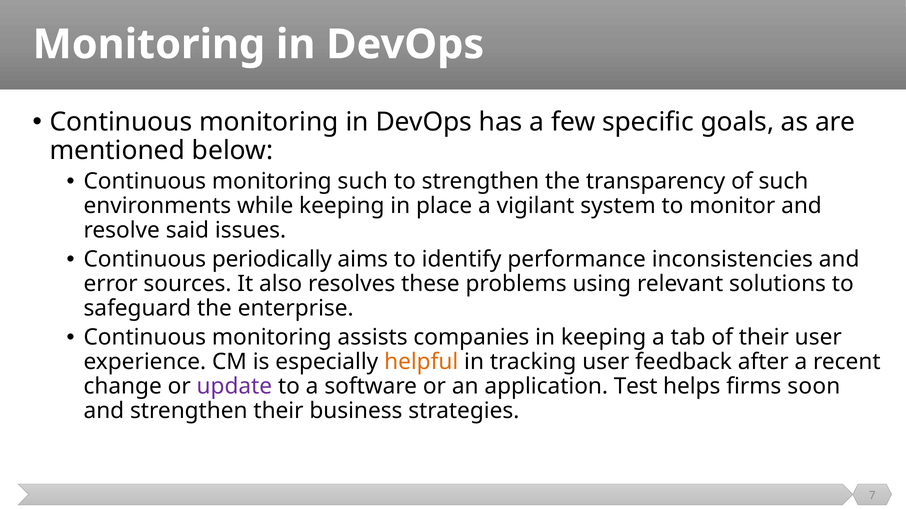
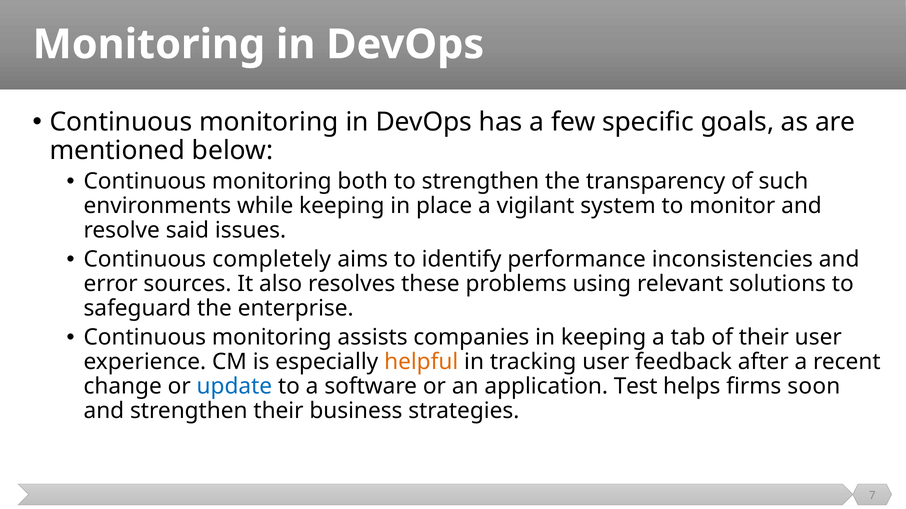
monitoring such: such -> both
periodically: periodically -> completely
update colour: purple -> blue
